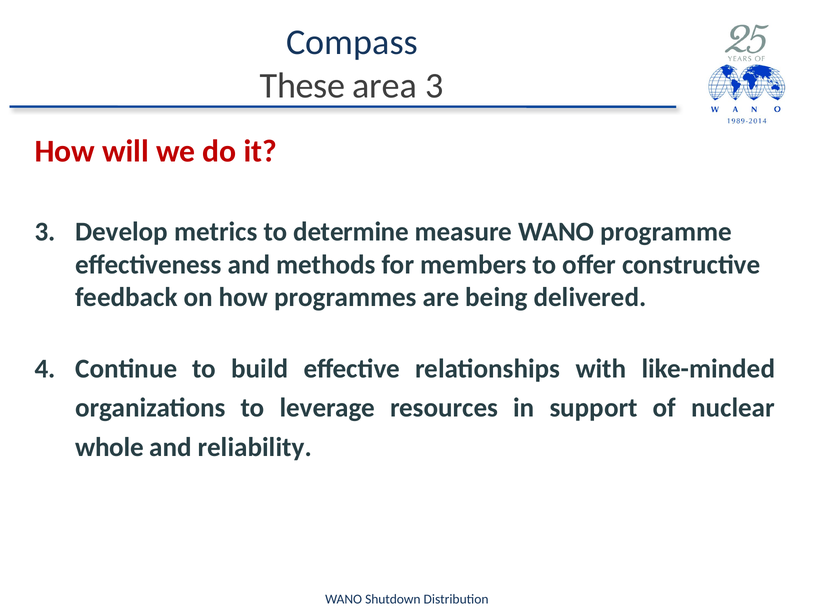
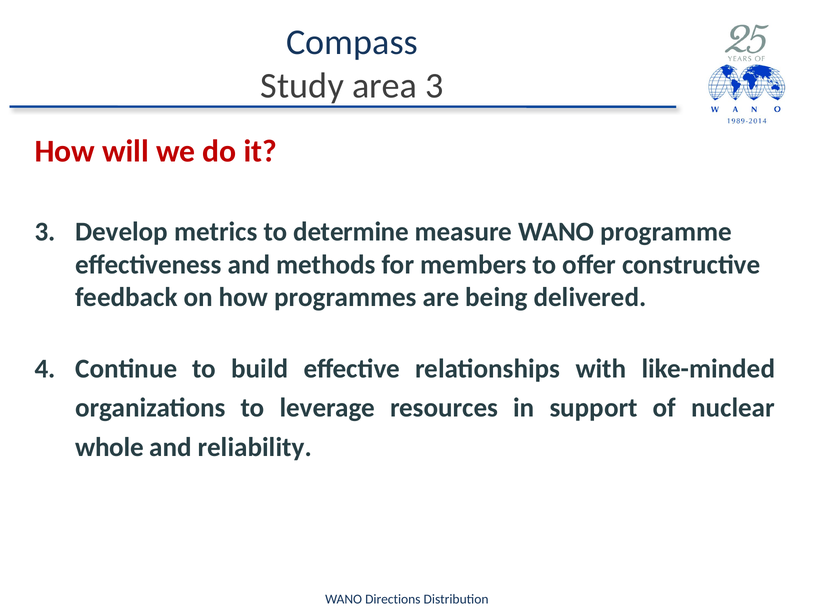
These: These -> Study
Shutdown: Shutdown -> Directions
